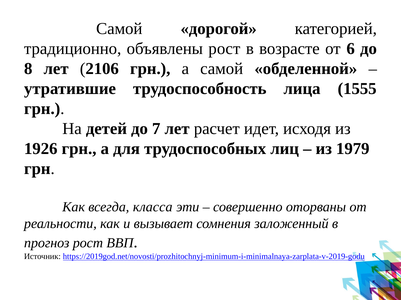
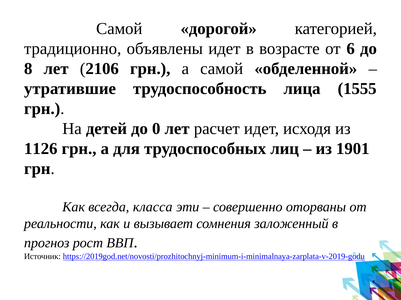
объявлены рост: рост -> идет
7: 7 -> 0
1926: 1926 -> 1126
1979: 1979 -> 1901
